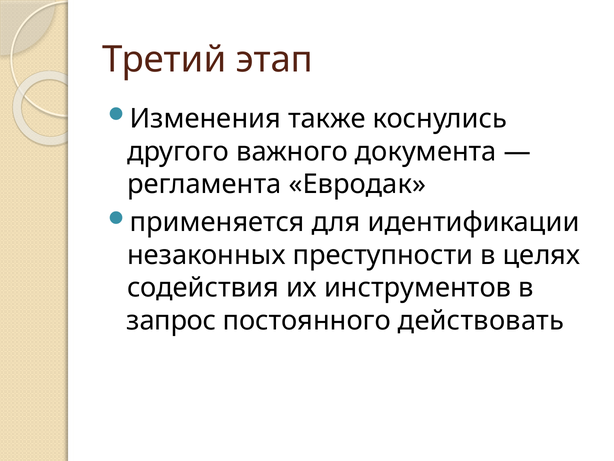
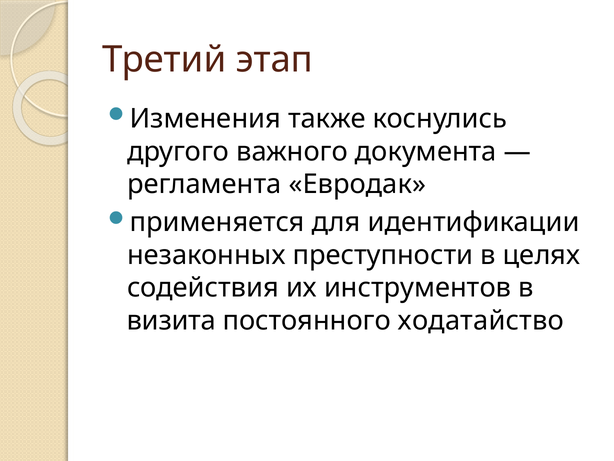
запрос: запрос -> визита
действовать: действовать -> ходатайство
